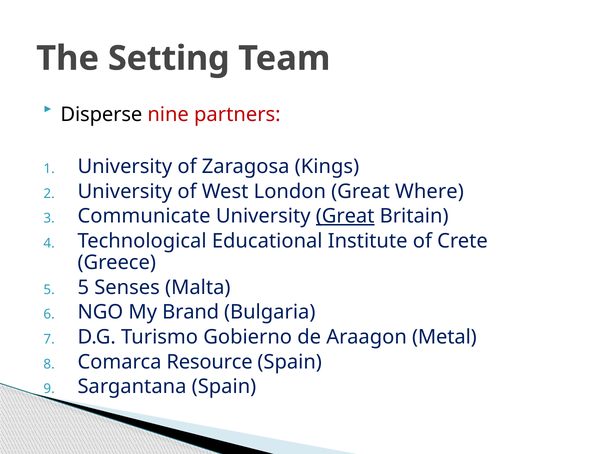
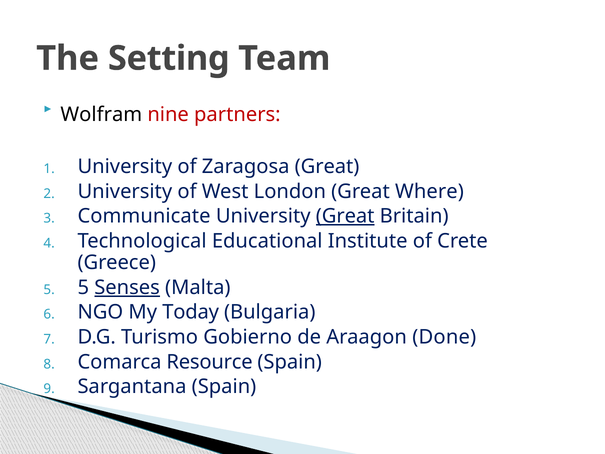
Disperse: Disperse -> Wolfram
Zaragosa Kings: Kings -> Great
Senses underline: none -> present
Brand: Brand -> Today
Metal: Metal -> Done
